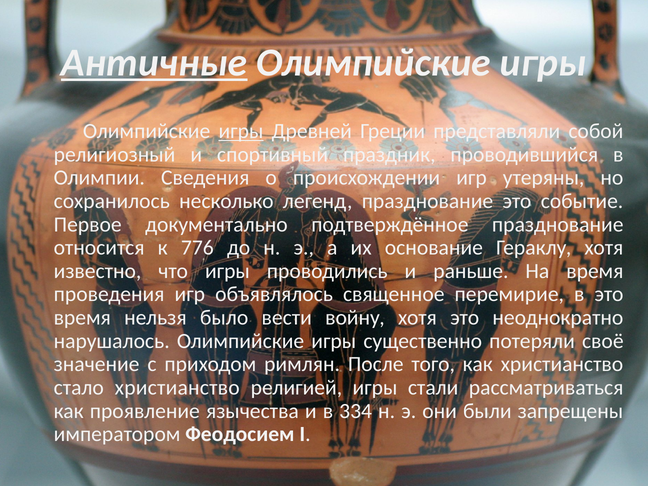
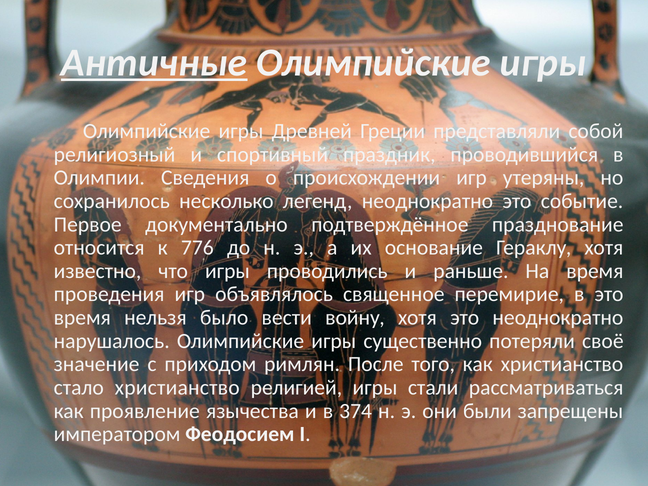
игры at (241, 131) underline: present -> none
легенд празднование: празднование -> неоднократно
334: 334 -> 374
